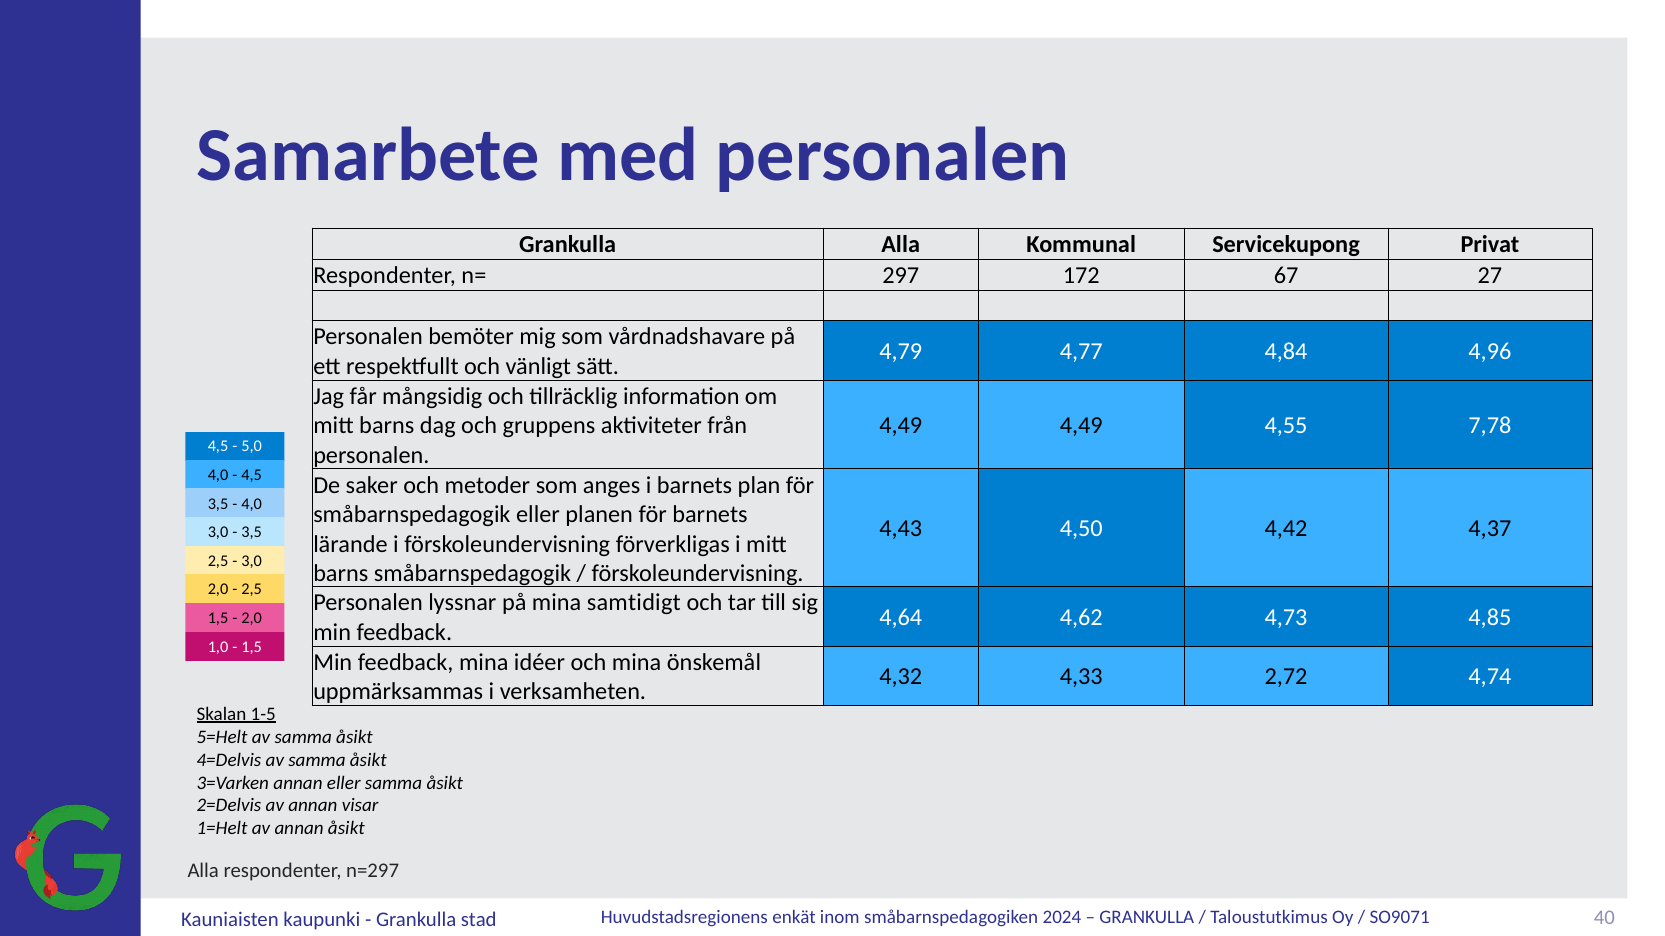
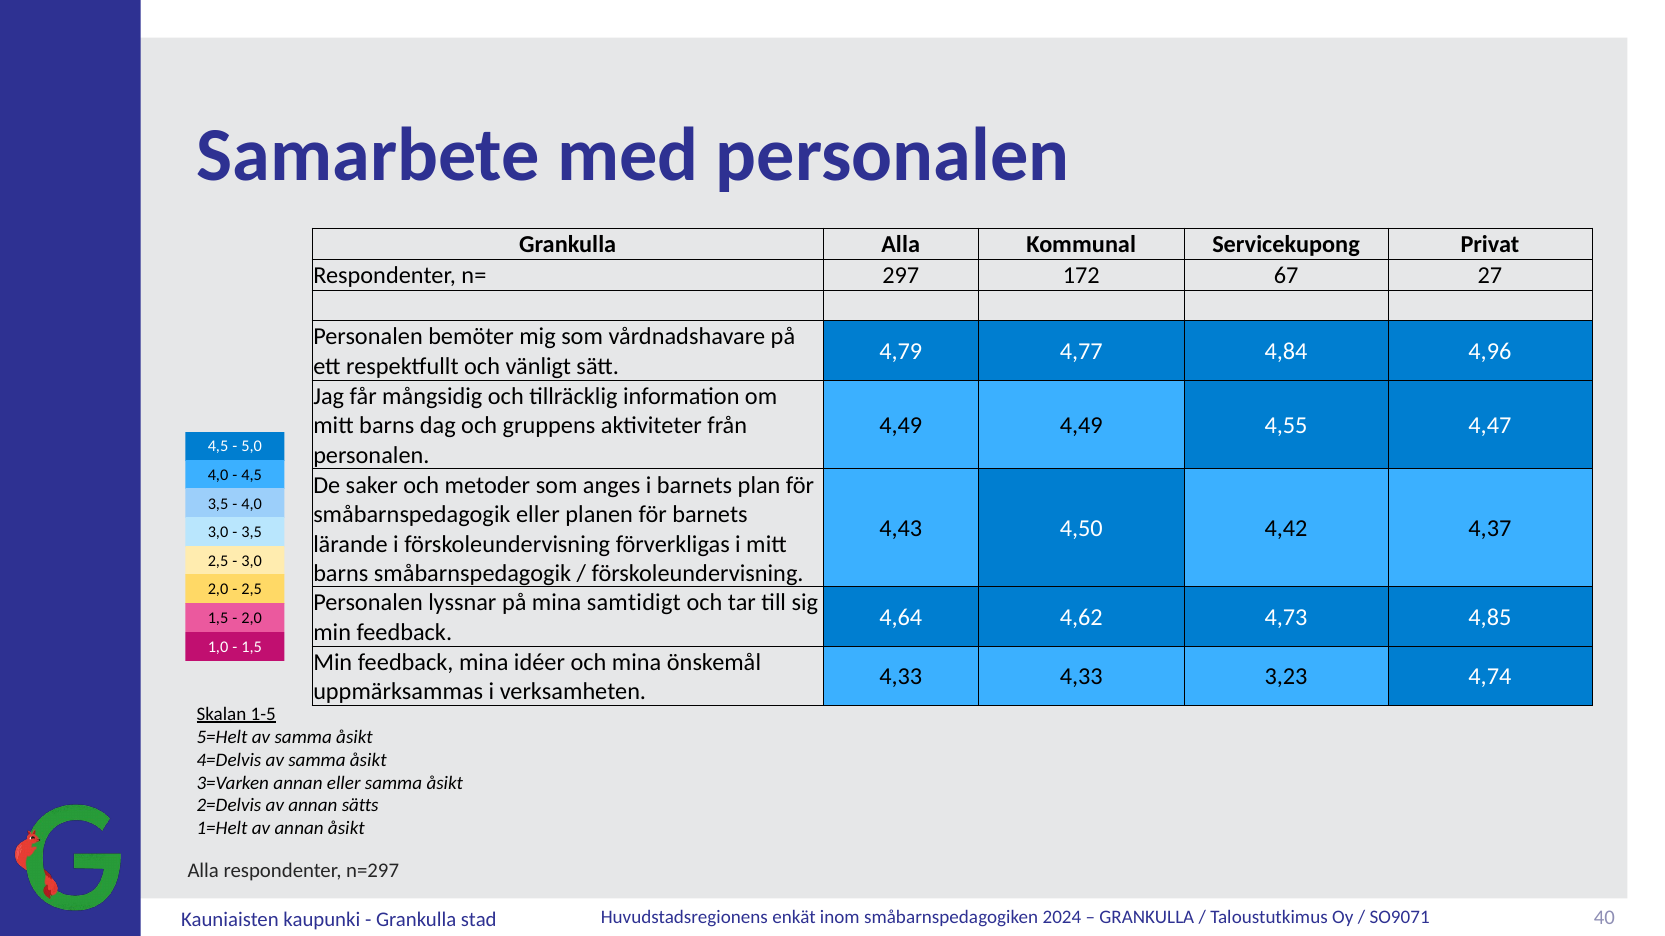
7,78: 7,78 -> 4,47
4,32 at (901, 677): 4,32 -> 4,33
2,72: 2,72 -> 3,23
visar: visar -> sätts
